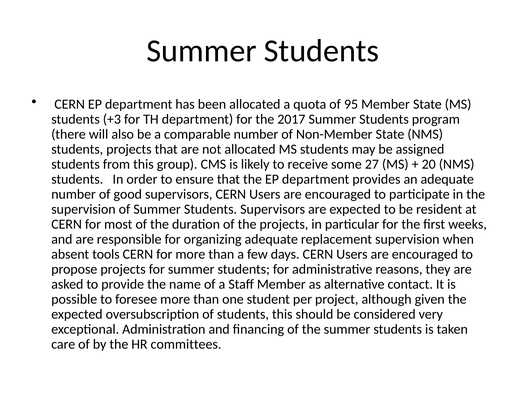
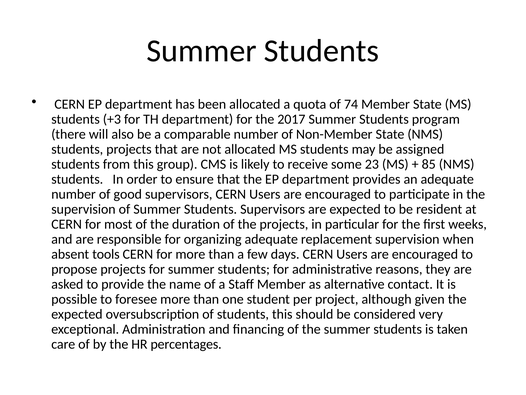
95: 95 -> 74
27: 27 -> 23
20: 20 -> 85
committees: committees -> percentages
